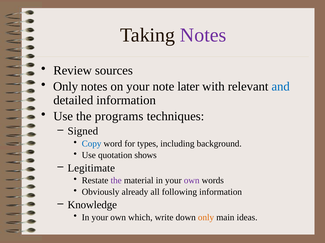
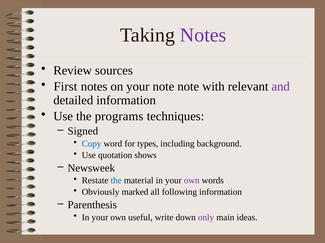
Only at (66, 87): Only -> First
note later: later -> note
and colour: blue -> purple
Legitimate: Legitimate -> Newsweek
the at (116, 181) colour: purple -> blue
already: already -> marked
Knowledge: Knowledge -> Parenthesis
which: which -> useful
only at (206, 218) colour: orange -> purple
